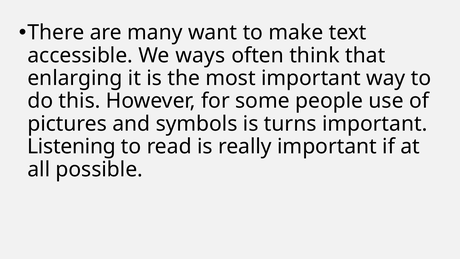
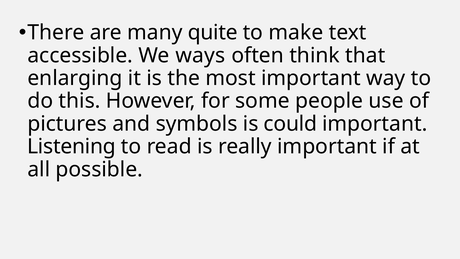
want: want -> quite
turns: turns -> could
